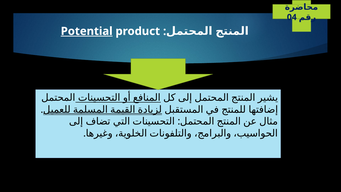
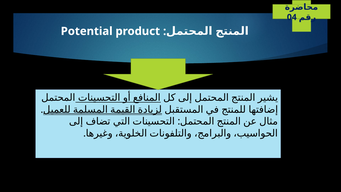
Potential underline: present -> none
